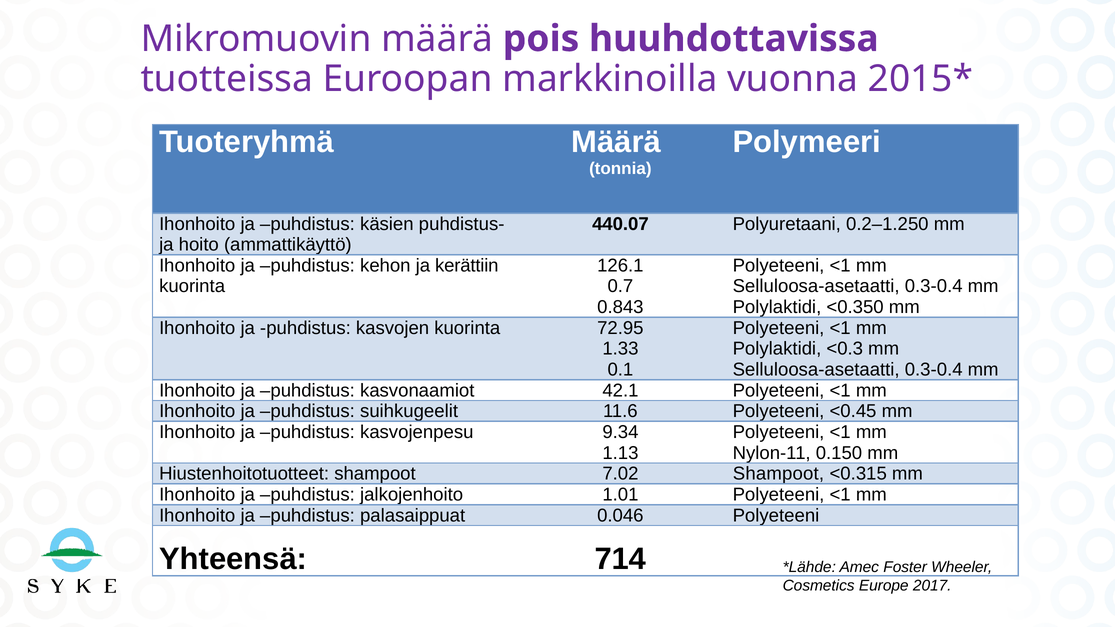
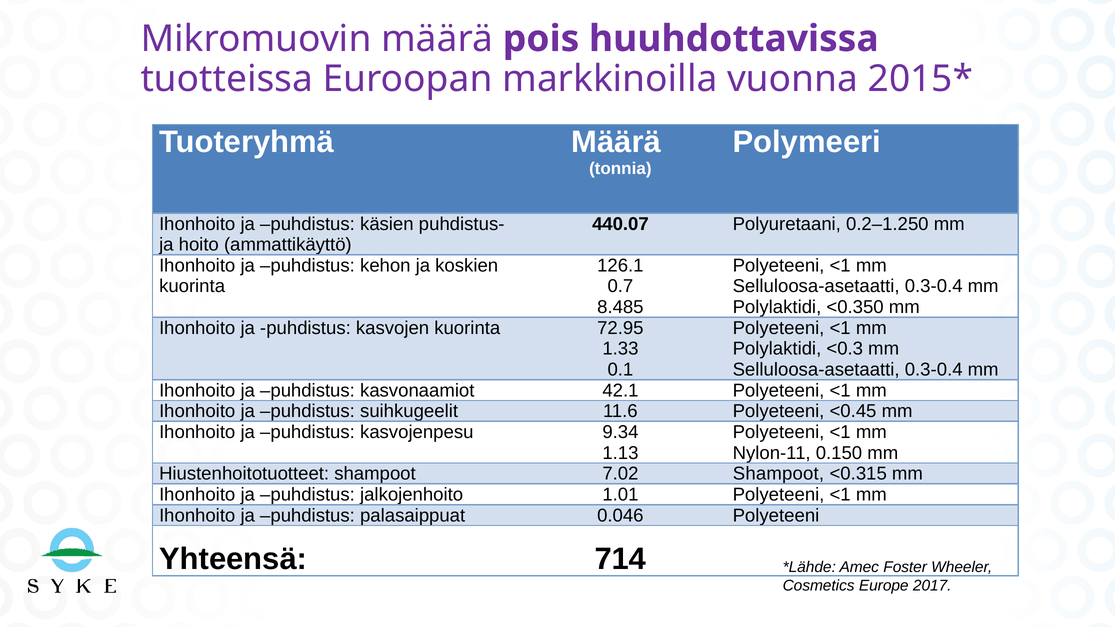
kerättiin: kerättiin -> koskien
0.843: 0.843 -> 8.485
